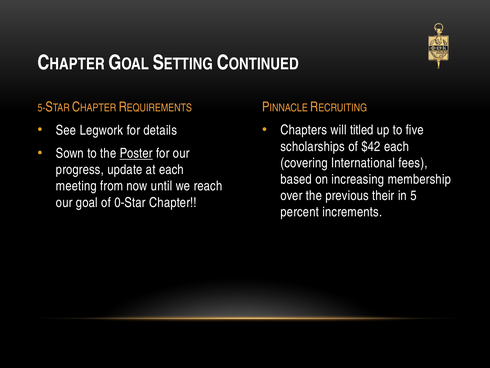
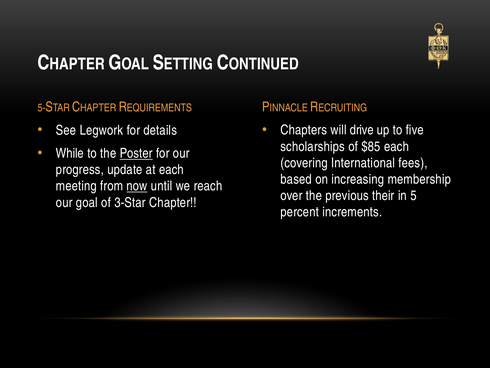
titled: titled -> drive
$42: $42 -> $85
Sown: Sown -> While
now underline: none -> present
0-Star: 0-Star -> 3-Star
